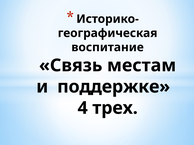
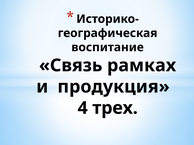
местам: местам -> рамках
поддержке: поддержке -> продукция
